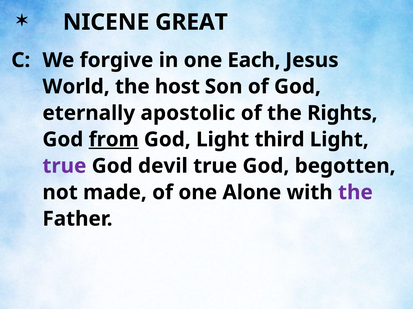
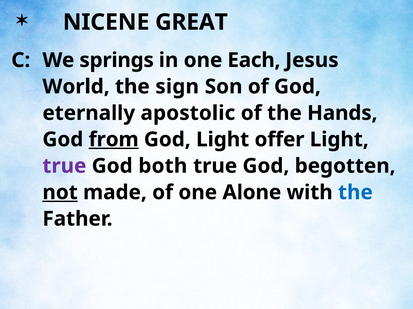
forgive: forgive -> springs
host: host -> sign
Rights: Rights -> Hands
third: third -> offer
devil: devil -> both
not underline: none -> present
the at (355, 193) colour: purple -> blue
